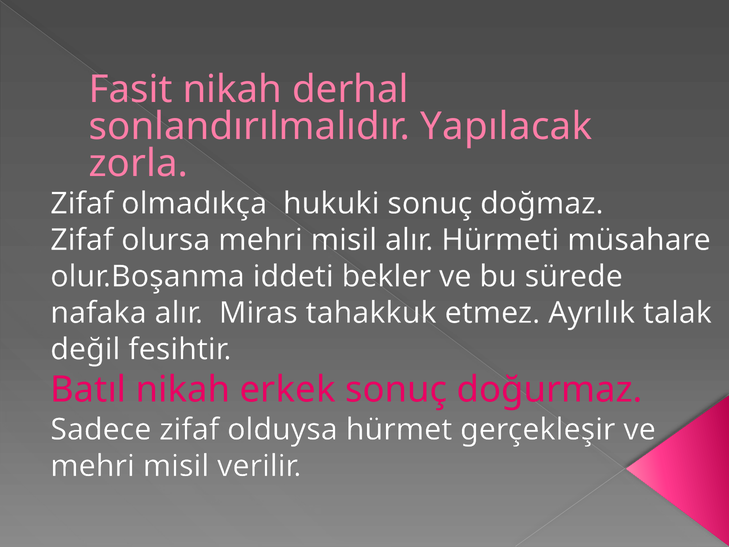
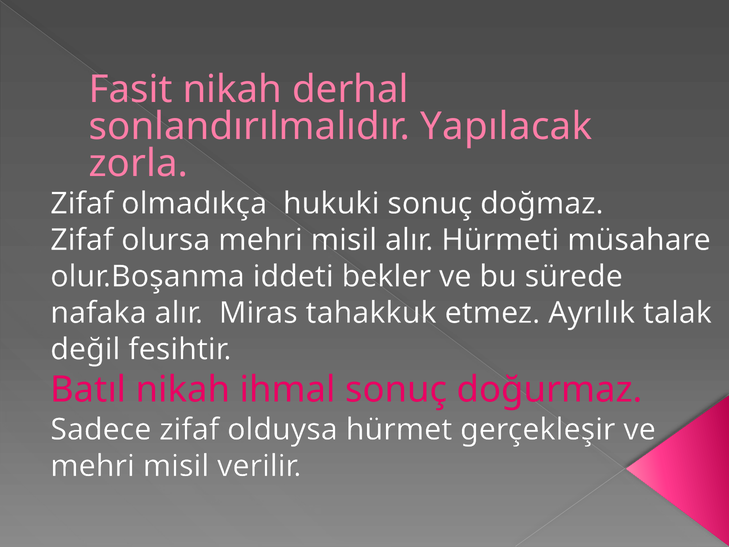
erkek: erkek -> ihmal
